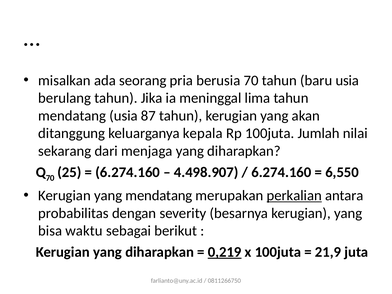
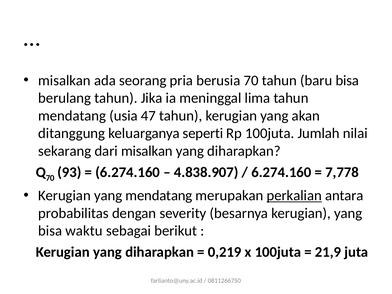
baru usia: usia -> bisa
87: 87 -> 47
kepala: kepala -> seperti
dari menjaga: menjaga -> misalkan
25: 25 -> 93
4.498.907: 4.498.907 -> 4.838.907
6,550: 6,550 -> 7,778
0,219 underline: present -> none
